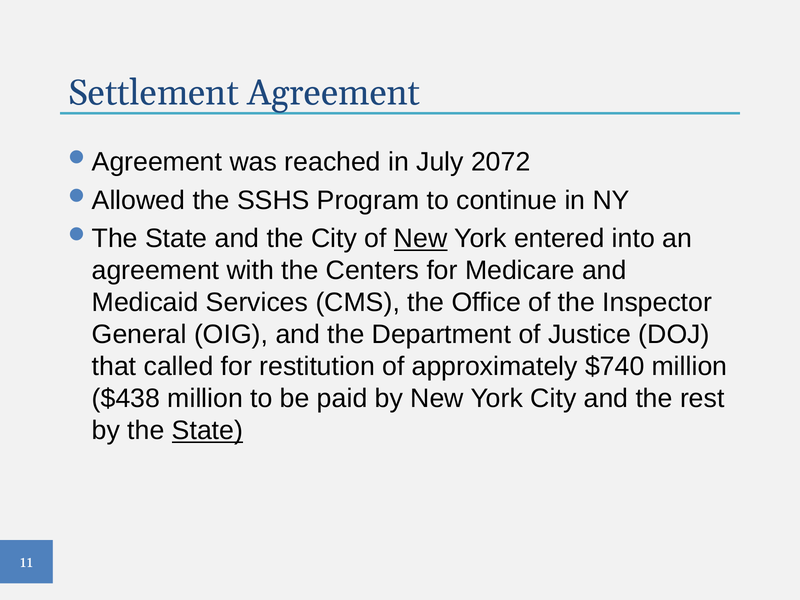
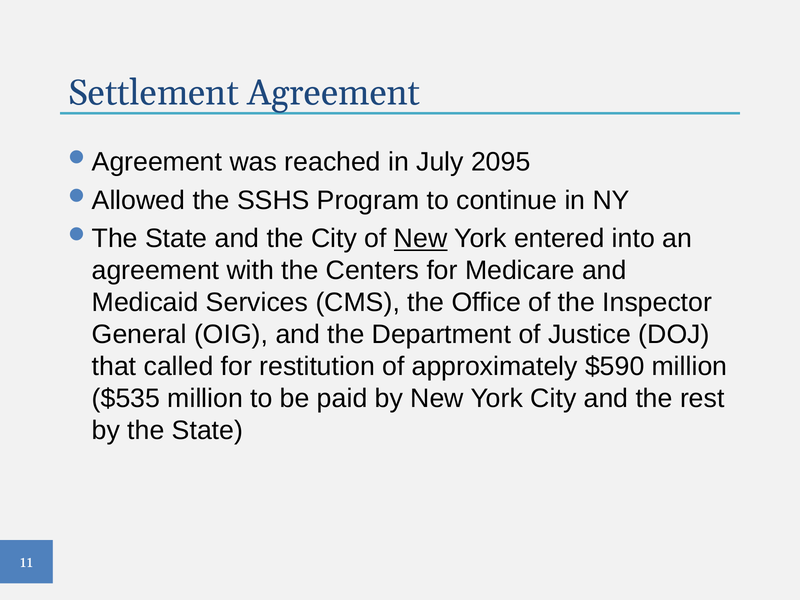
2072: 2072 -> 2095
$740: $740 -> $590
$438: $438 -> $535
State at (207, 431) underline: present -> none
